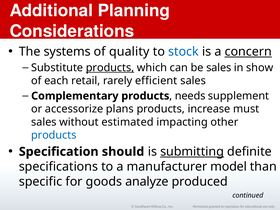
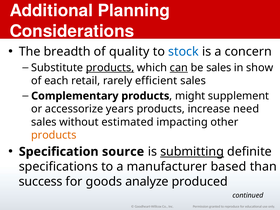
systems: systems -> breadth
concern underline: present -> none
can underline: none -> present
needs: needs -> might
plans: plans -> years
must: must -> need
products at (54, 135) colour: blue -> orange
should: should -> source
model: model -> based
specific: specific -> success
